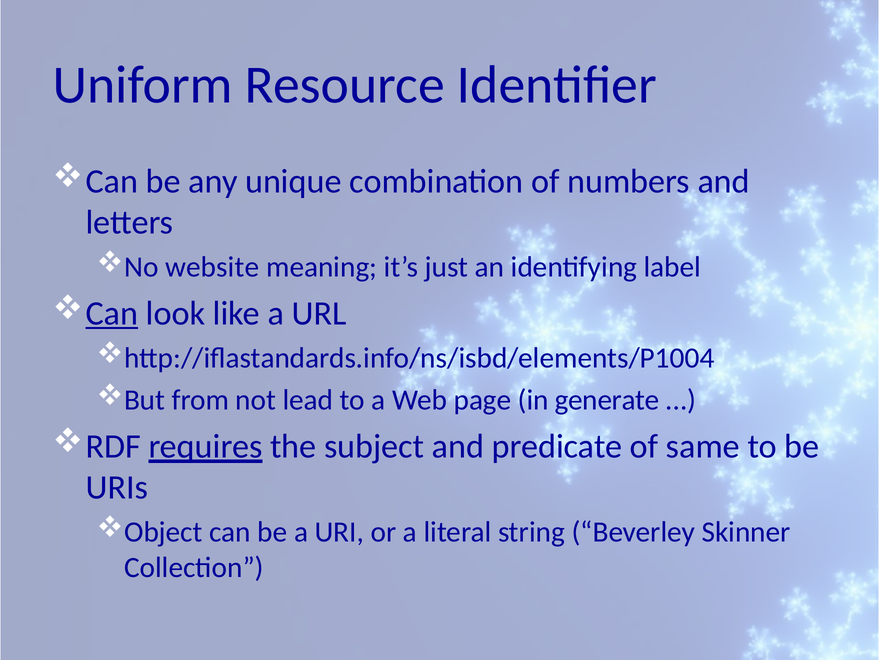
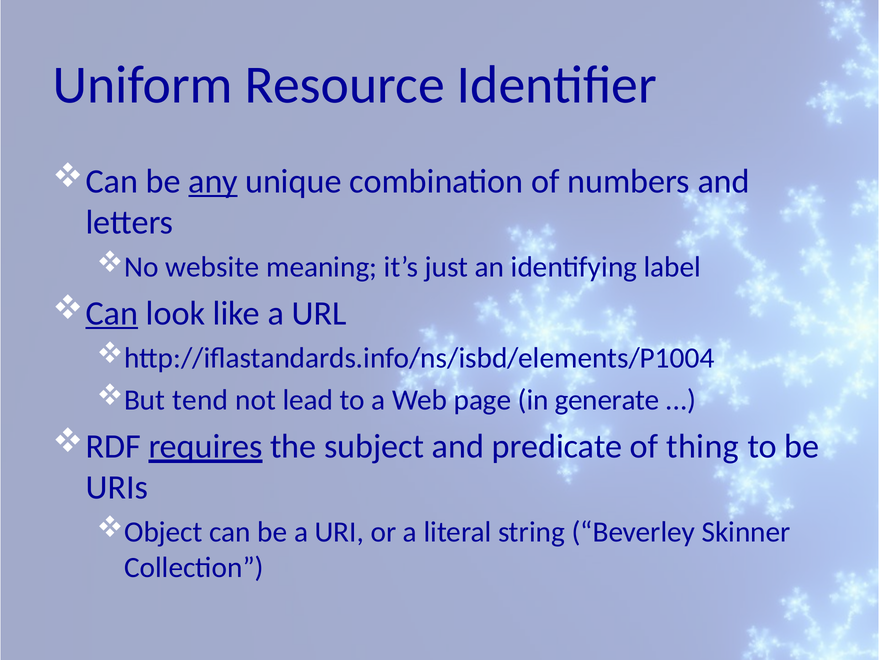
any underline: none -> present
from: from -> tend
same: same -> thing
